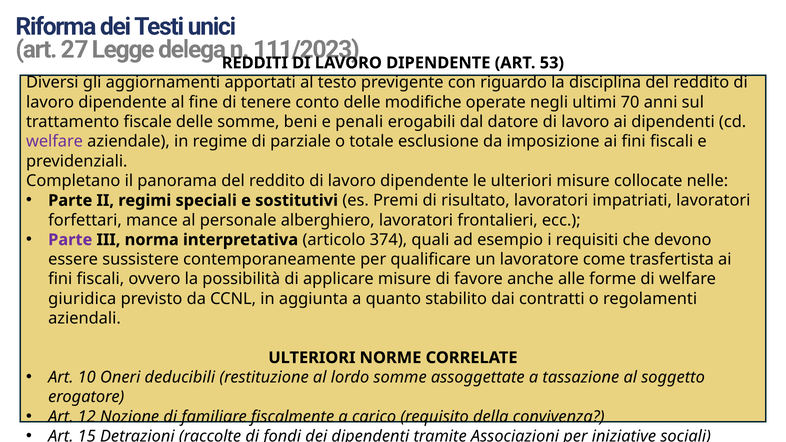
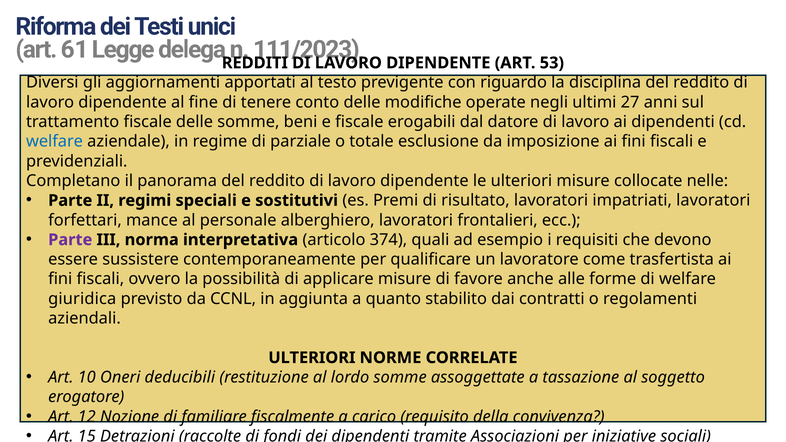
27: 27 -> 61
70: 70 -> 27
e penali: penali -> fiscale
welfare at (55, 142) colour: purple -> blue
